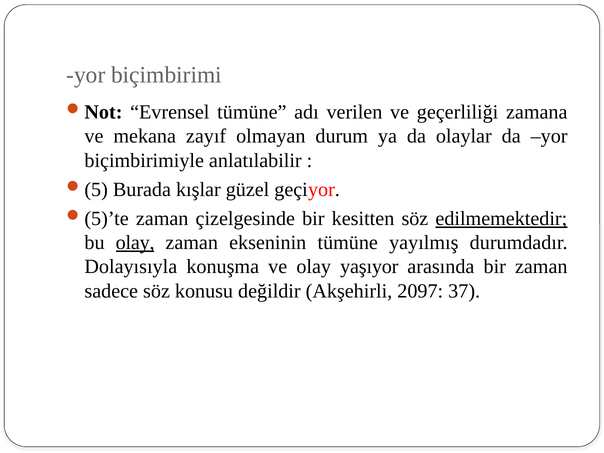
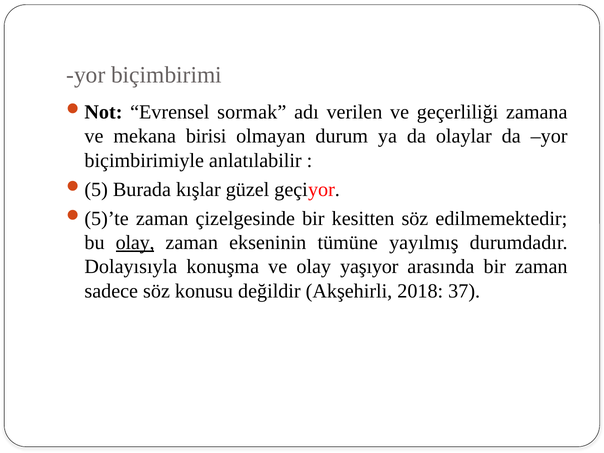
Evrensel tümüne: tümüne -> sormak
zayıf: zayıf -> birisi
edilmemektedir underline: present -> none
2097: 2097 -> 2018
